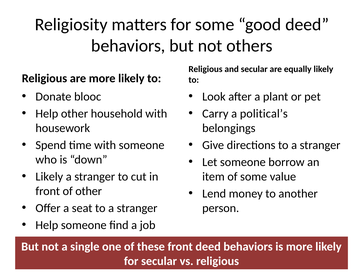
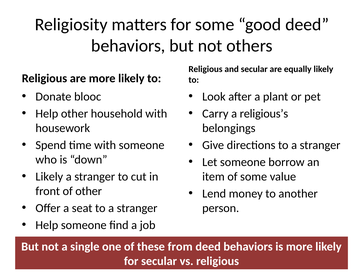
political’s: political’s -> religious’s
these front: front -> from
